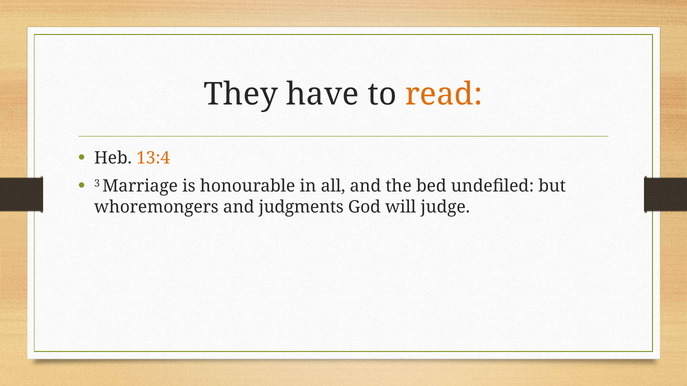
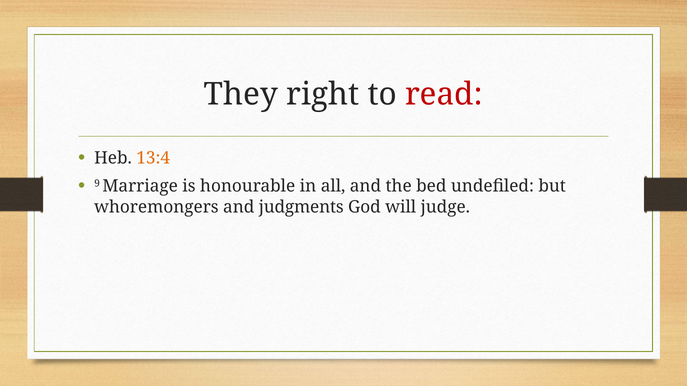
have: have -> right
read colour: orange -> red
3: 3 -> 9
